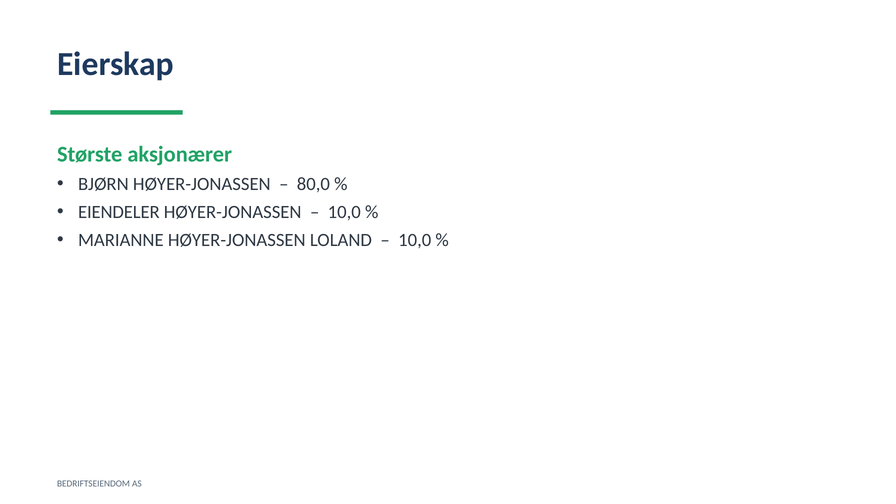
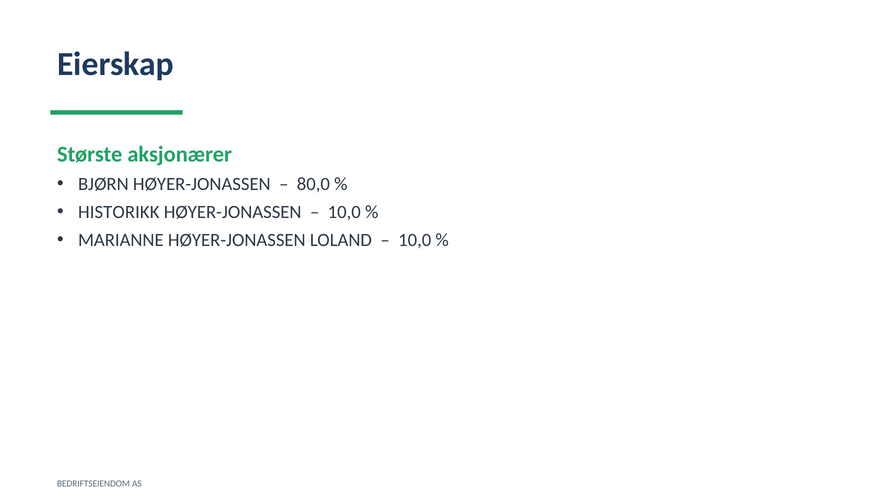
EIENDELER: EIENDELER -> HISTORIKK
